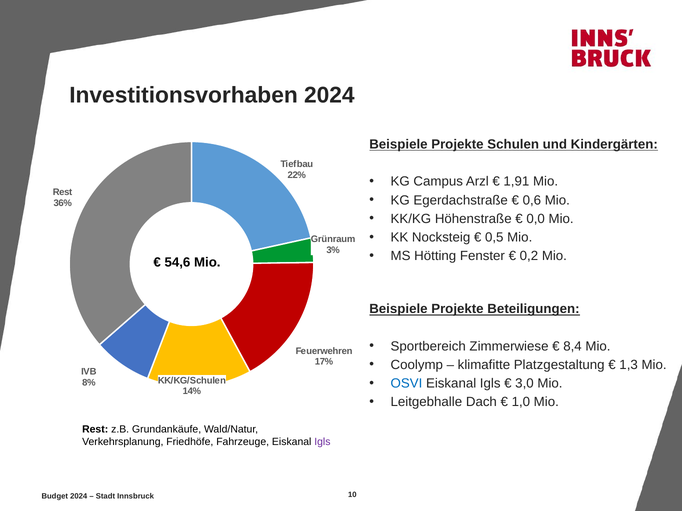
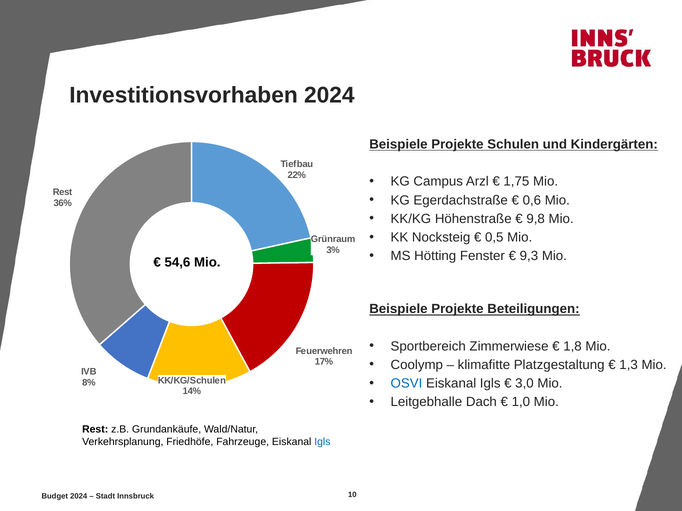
1,91: 1,91 -> 1,75
0,0: 0,0 -> 9,8
0,2: 0,2 -> 9,3
8,4: 8,4 -> 1,8
Igls at (322, 442) colour: purple -> blue
